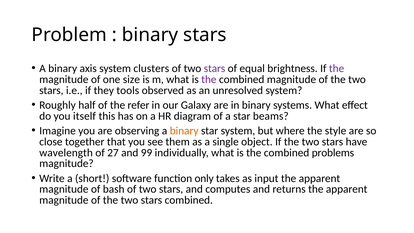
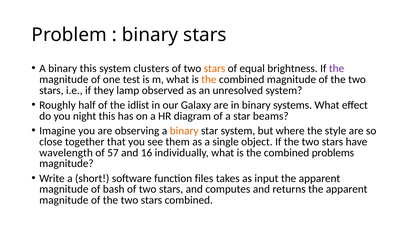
binary axis: axis -> this
stars at (215, 69) colour: purple -> orange
size: size -> test
the at (209, 79) colour: purple -> orange
tools: tools -> lamp
refer: refer -> idlist
itself: itself -> night
27: 27 -> 57
99: 99 -> 16
only: only -> files
